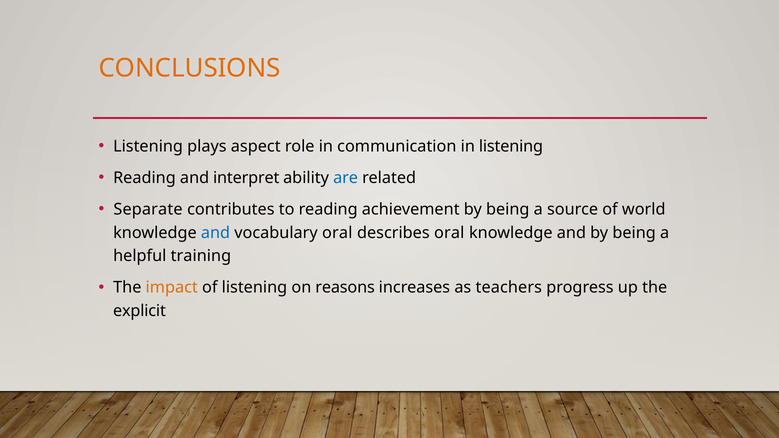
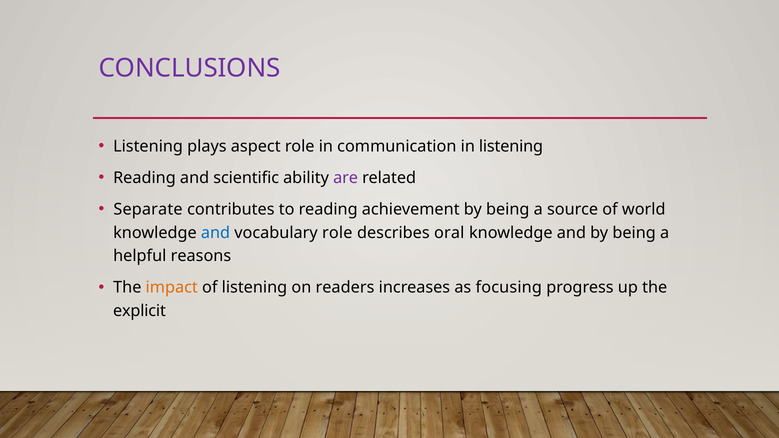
CONCLUSIONS colour: orange -> purple
interpret: interpret -> scientific
are colour: blue -> purple
vocabulary oral: oral -> role
training: training -> reasons
reasons: reasons -> readers
teachers: teachers -> focusing
